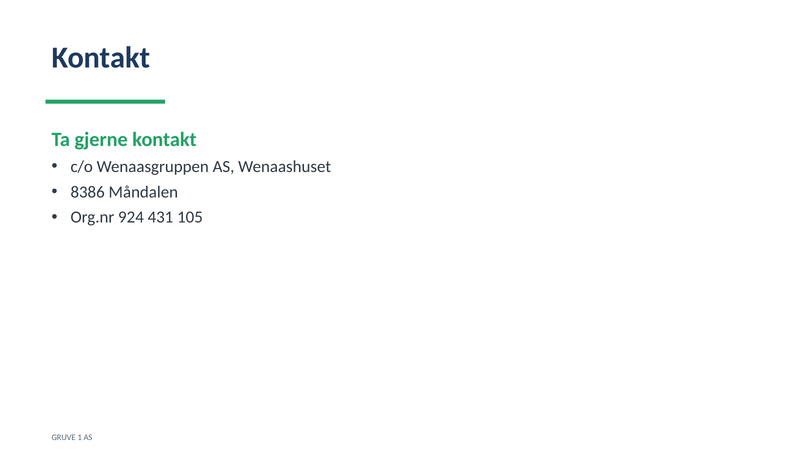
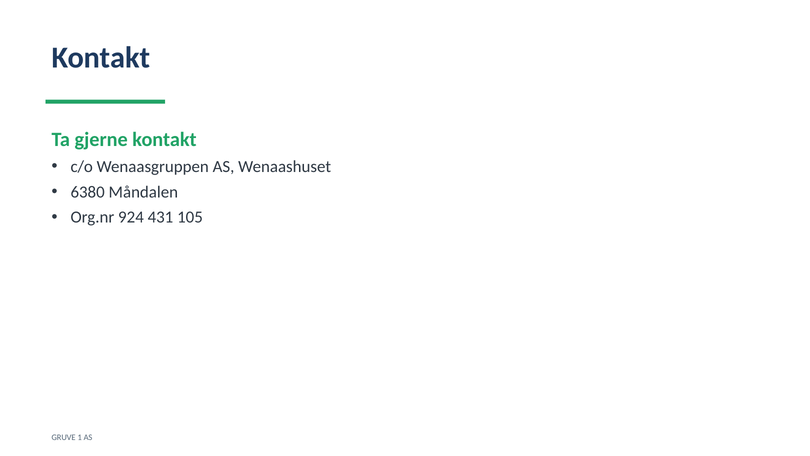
8386: 8386 -> 6380
